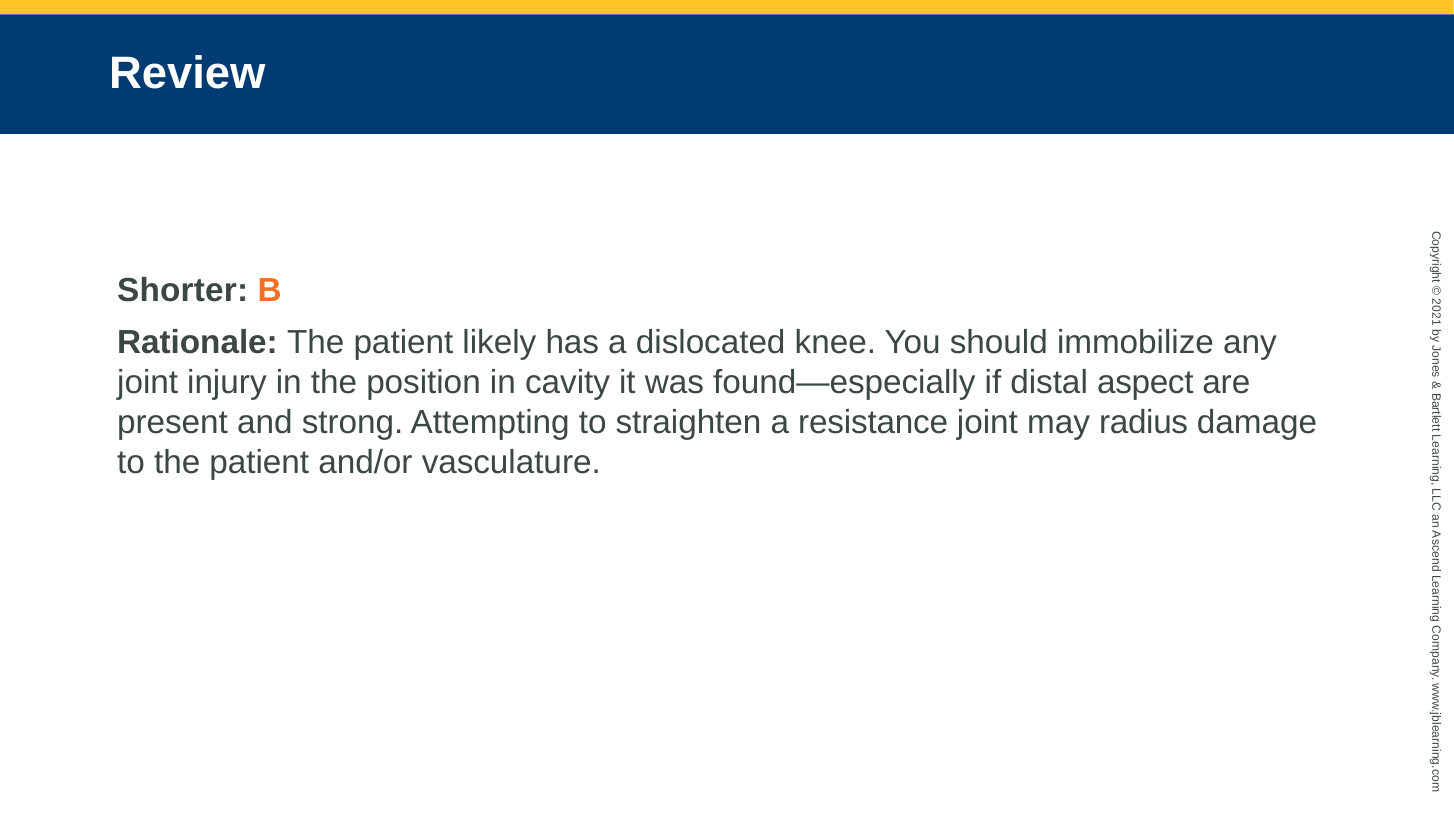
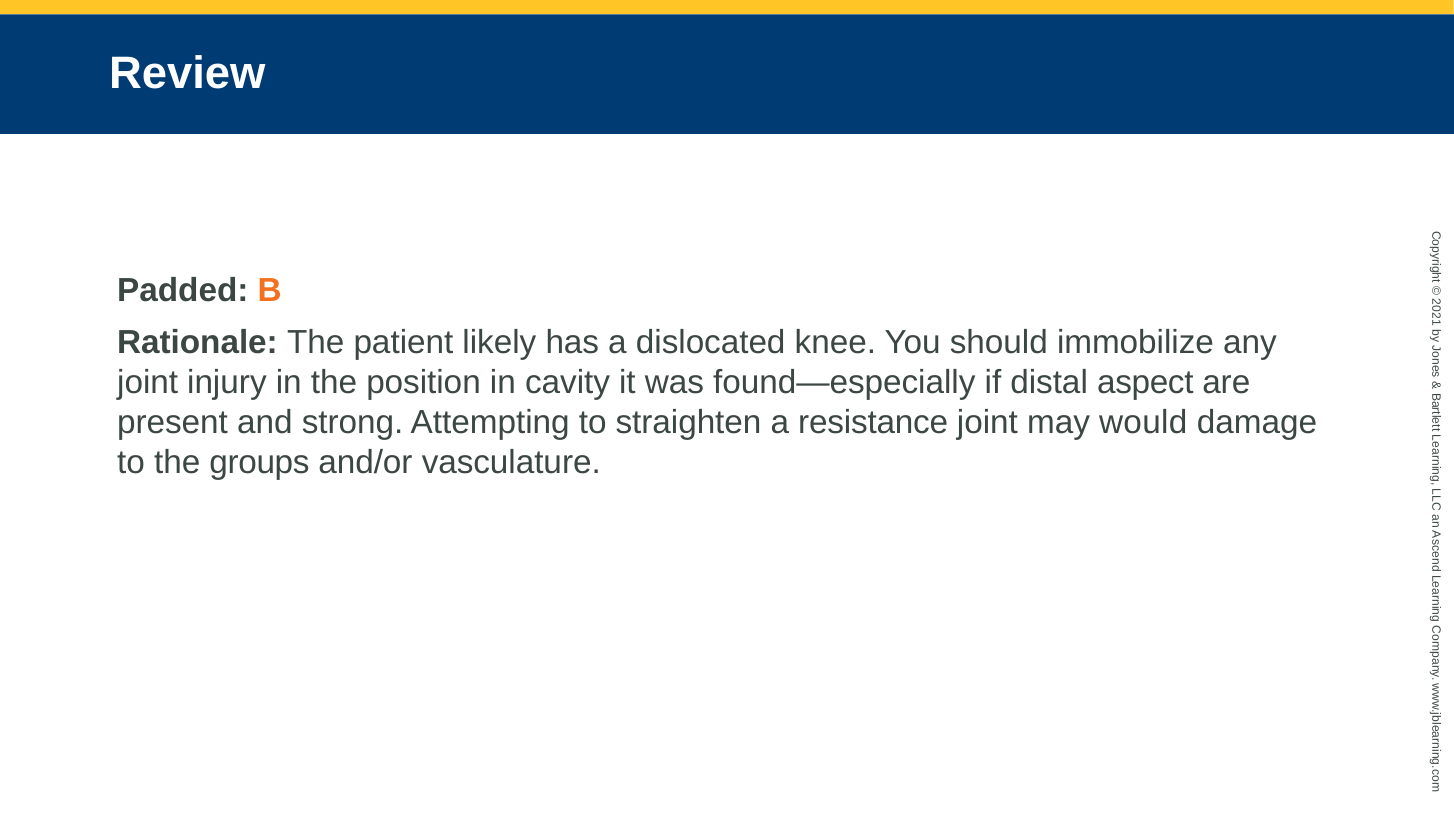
Shorter: Shorter -> Padded
radius: radius -> would
to the patient: patient -> groups
